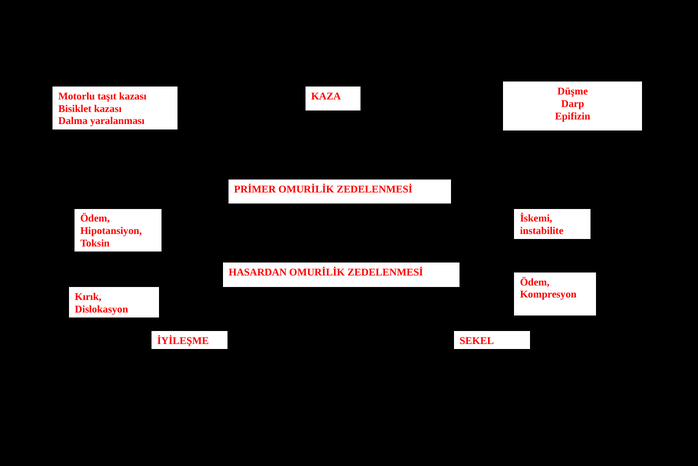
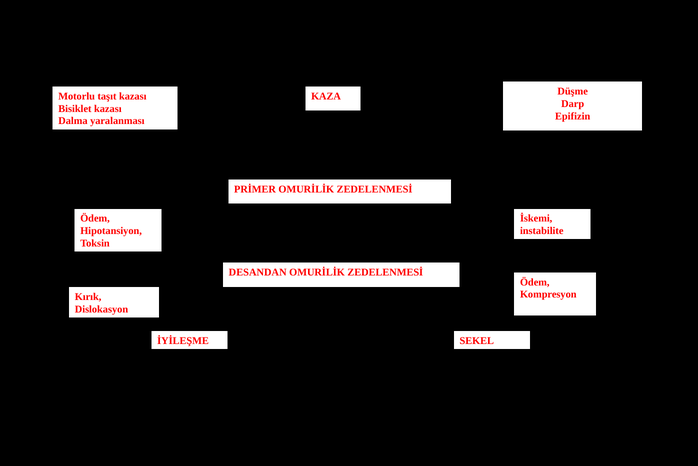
HASARDAN: HASARDAN -> DESANDAN
